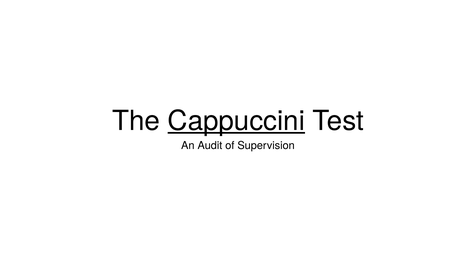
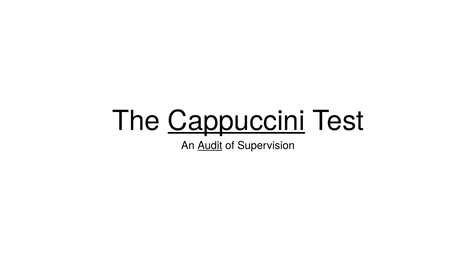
Audit underline: none -> present
